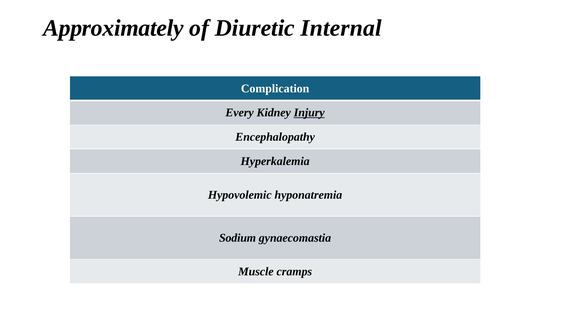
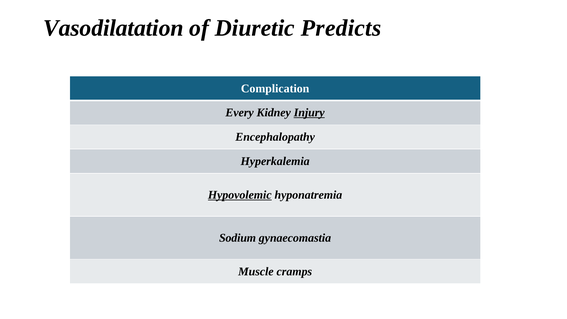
Approximately: Approximately -> Vasodilatation
Internal: Internal -> Predicts
Hypovolemic underline: none -> present
